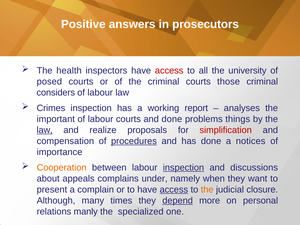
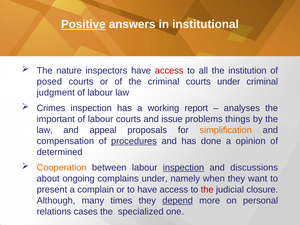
Positive underline: none -> present
prosecutors: prosecutors -> institutional
health: health -> nature
university: university -> institution
courts those: those -> under
considers: considers -> judgment
and done: done -> issue
law at (45, 130) underline: present -> none
realize: realize -> appeal
simplification colour: red -> orange
notices: notices -> opinion
importance: importance -> determined
appeals: appeals -> ongoing
access at (174, 190) underline: present -> none
the at (207, 190) colour: orange -> red
manly: manly -> cases
